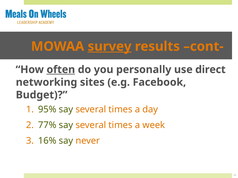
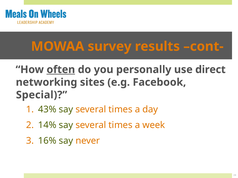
survey underline: present -> none
Budget: Budget -> Special
95%: 95% -> 43%
77%: 77% -> 14%
